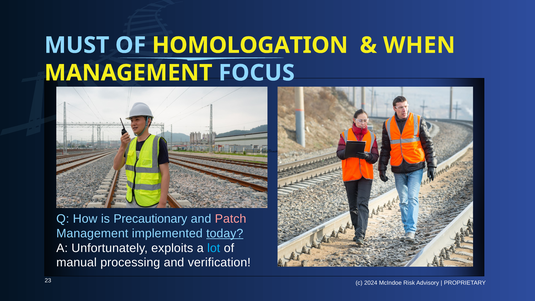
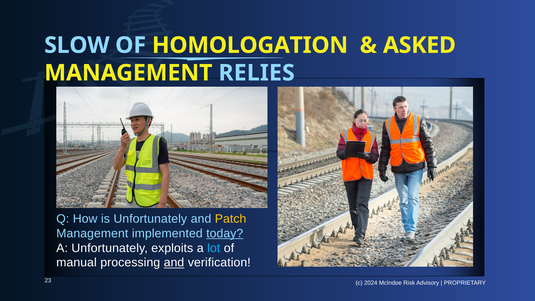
MUST: MUST -> SLOW
WHEN: WHEN -> ASKED
FOCUS: FOCUS -> RELIES
is Precautionary: Precautionary -> Unfortunately
Patch colour: pink -> yellow
and at (174, 263) underline: none -> present
